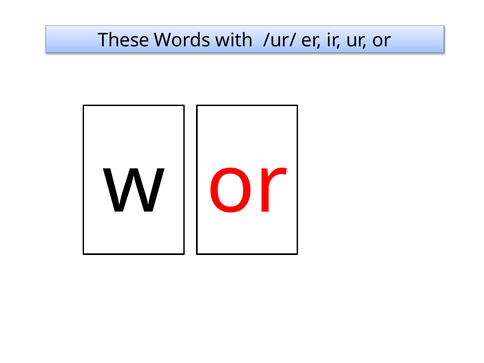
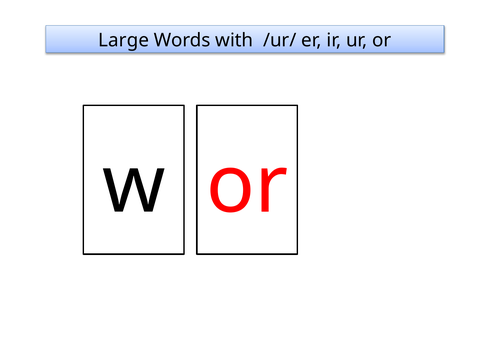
These: These -> Large
